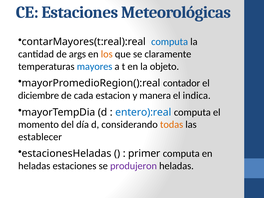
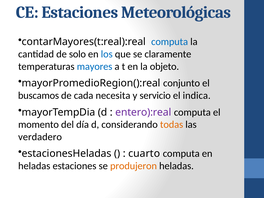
args: args -> solo
los colour: orange -> blue
contador: contador -> conjunto
diciembre: diciembre -> buscamos
estacion: estacion -> necesita
manera: manera -> servicio
entero):real colour: blue -> purple
establecer: establecer -> verdadero
primer: primer -> cuarto
produjeron colour: purple -> orange
